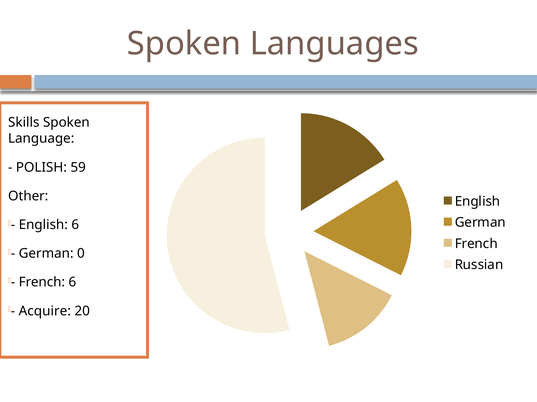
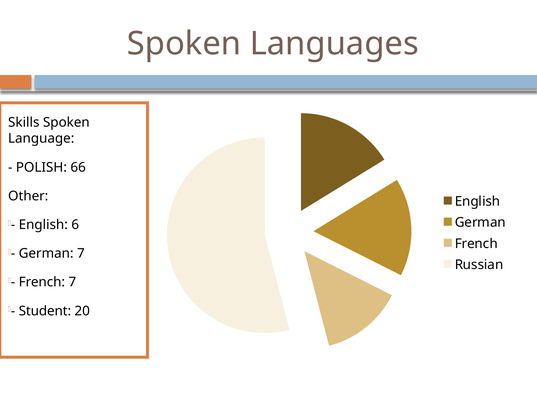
59: 59 -> 66
German 0: 0 -> 7
French 6: 6 -> 7
Acquire: Acquire -> Student
